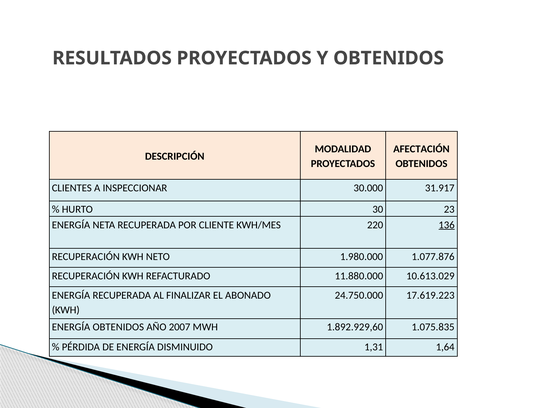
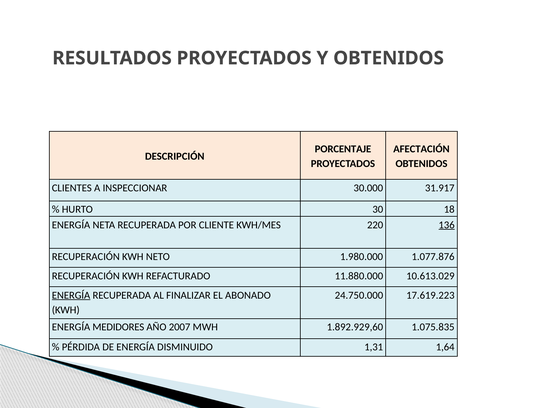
MODALIDAD: MODALIDAD -> PORCENTAJE
23: 23 -> 18
ENERGÍA at (71, 295) underline: none -> present
ENERGÍA OBTENIDOS: OBTENIDOS -> MEDIDORES
